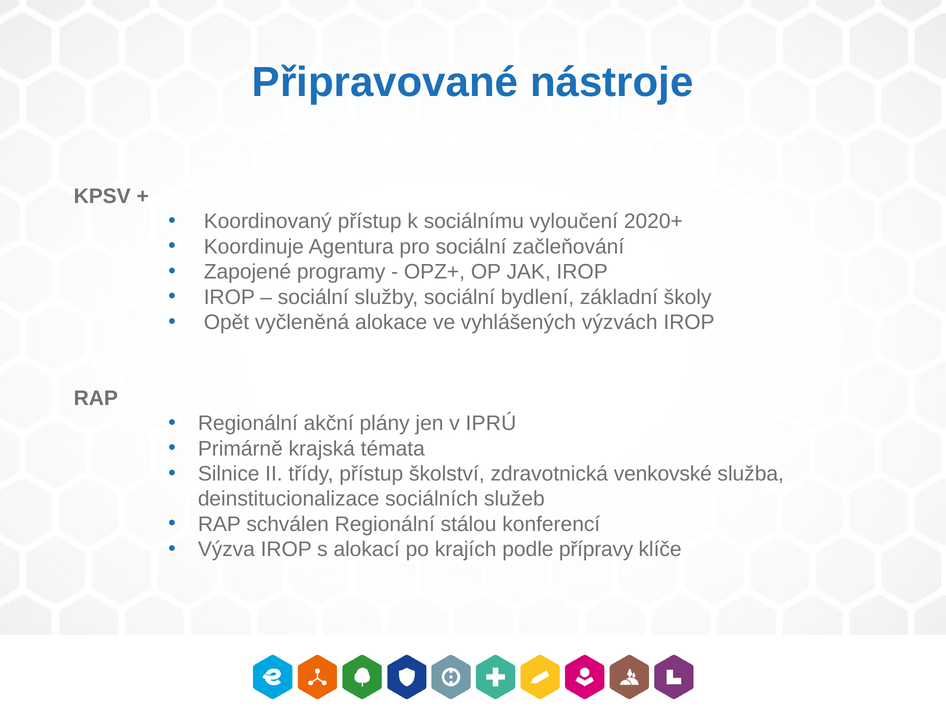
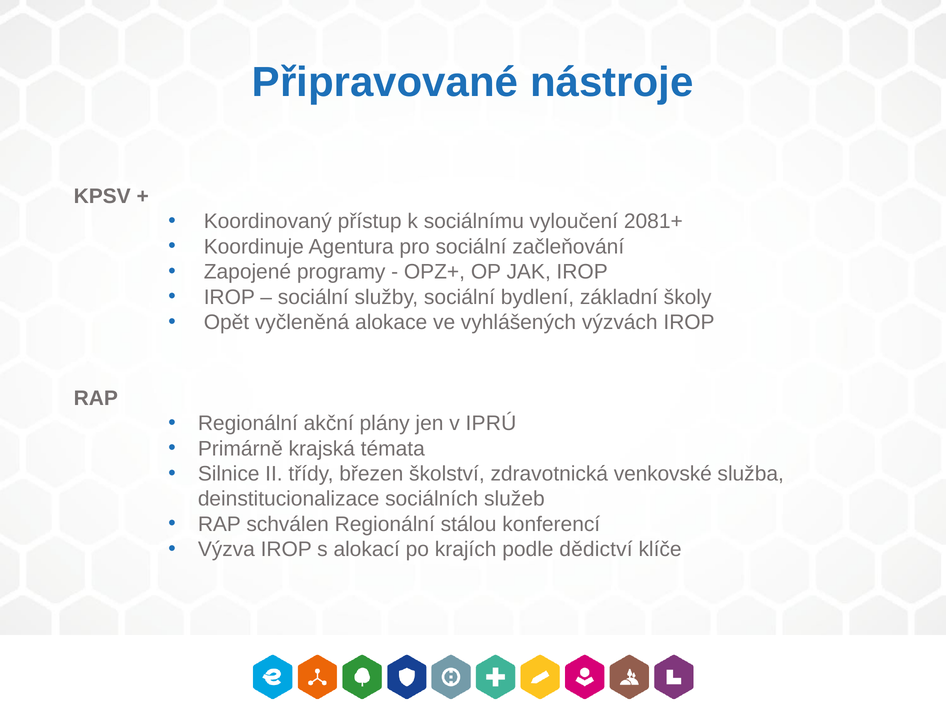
2020+: 2020+ -> 2081+
třídy přístup: přístup -> březen
přípravy: přípravy -> dědictví
